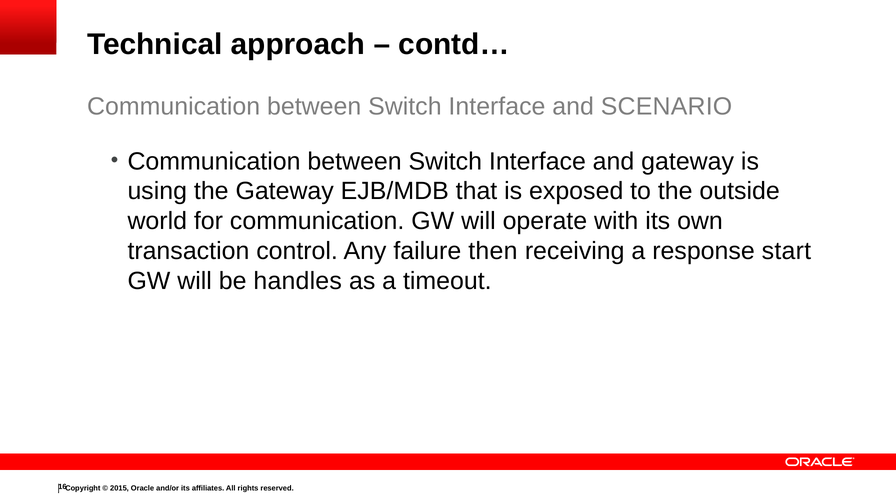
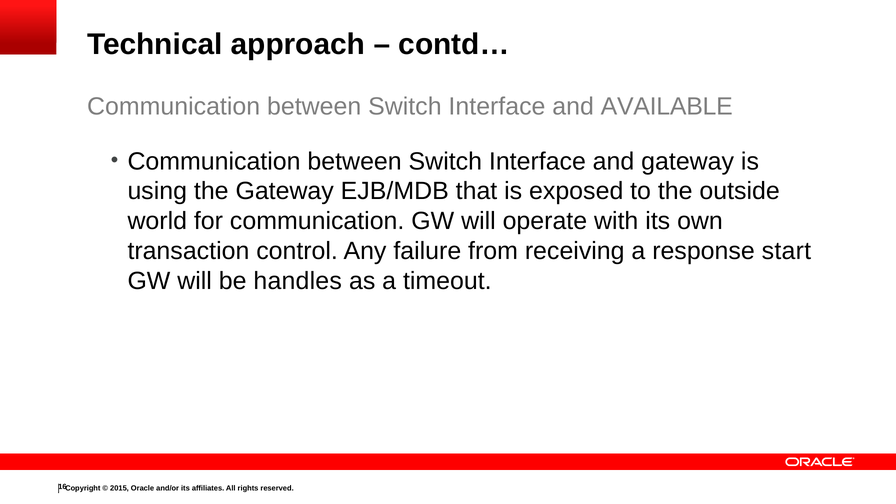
SCENARIO: SCENARIO -> AVAILABLE
then: then -> from
